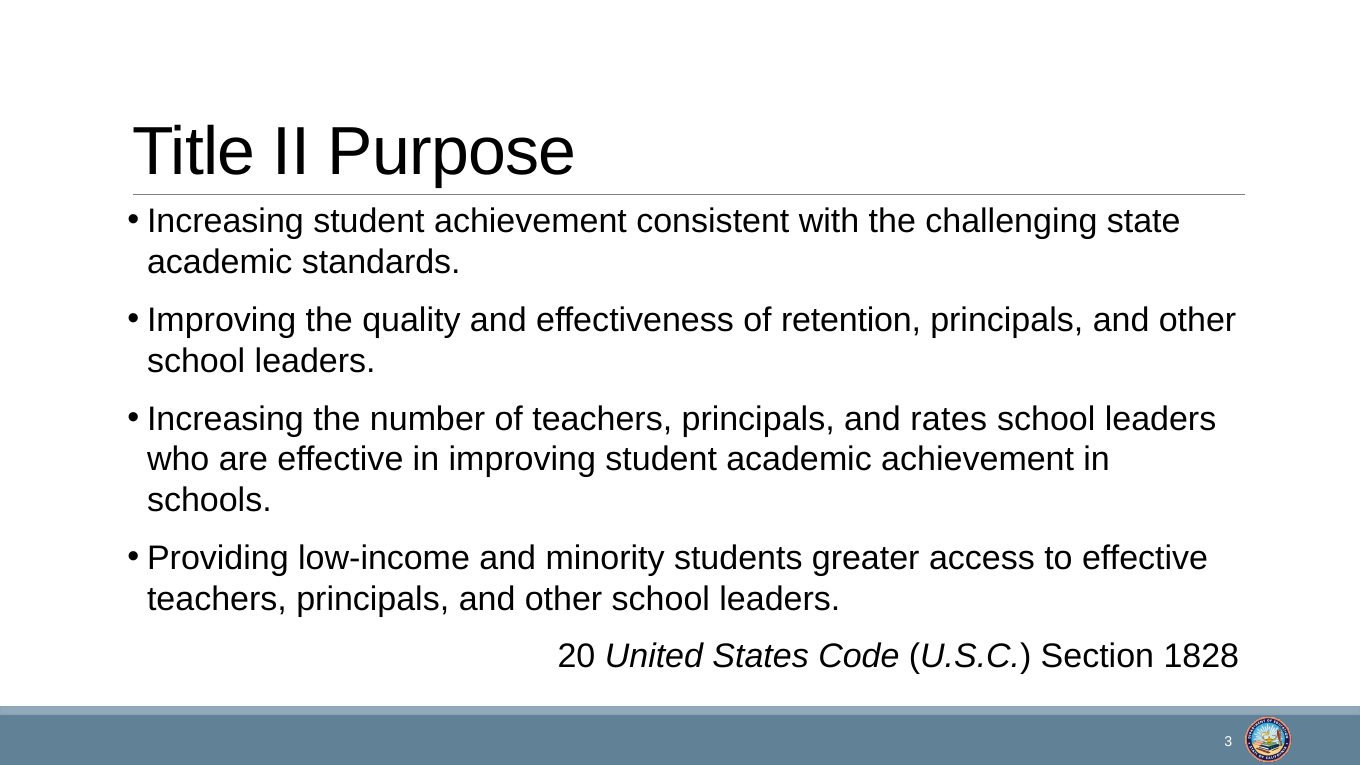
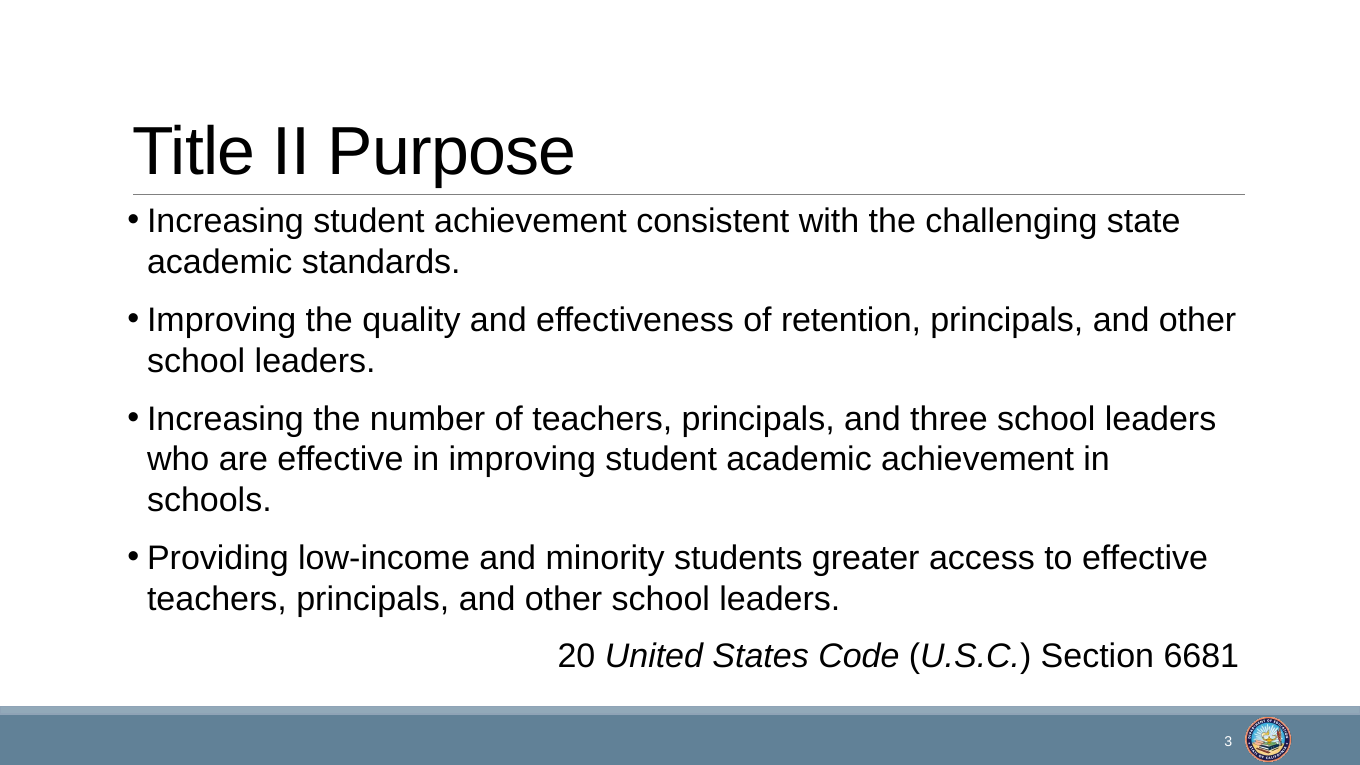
rates: rates -> three
1828: 1828 -> 6681
